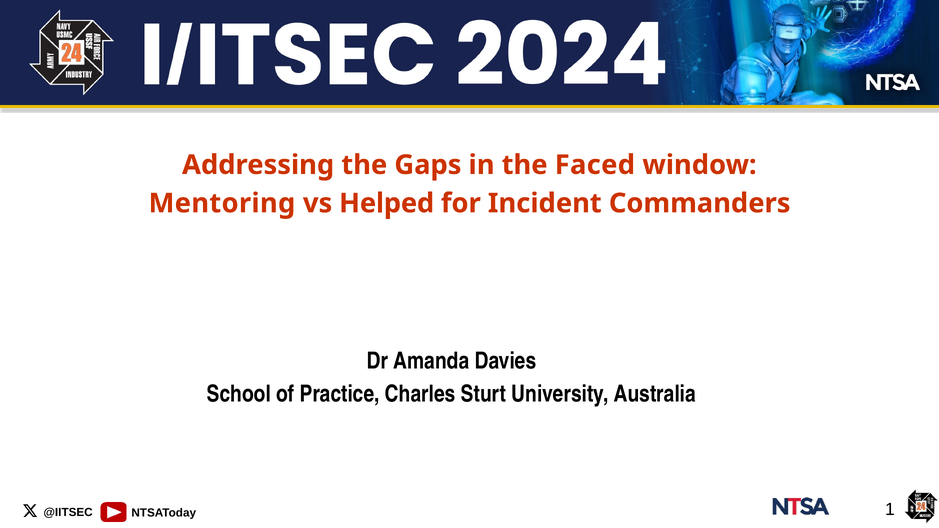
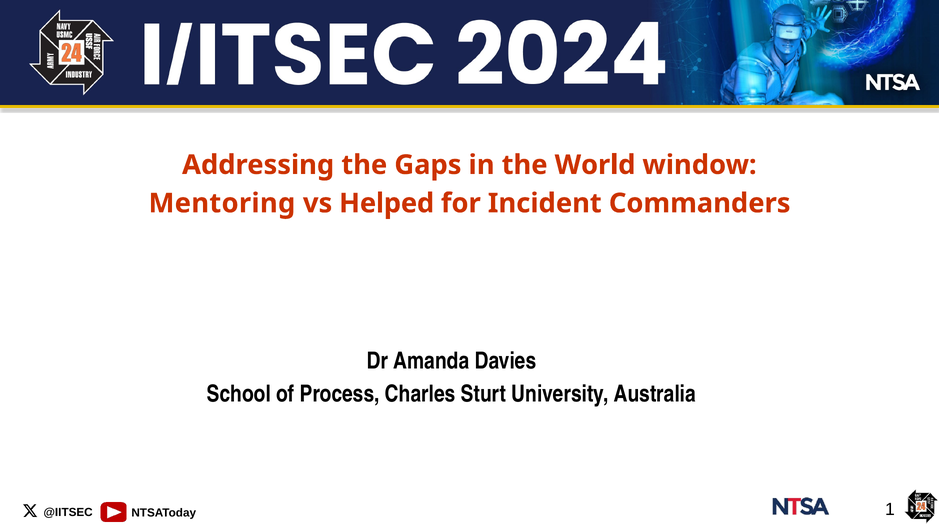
Faced: Faced -> World
Practice: Practice -> Process
